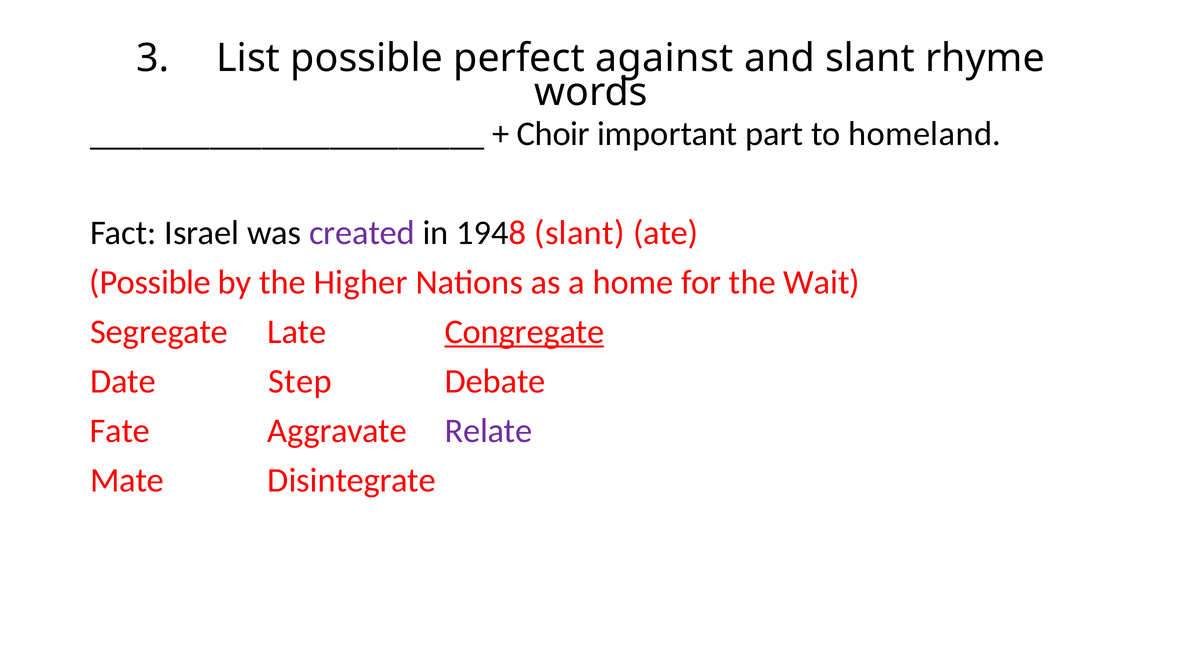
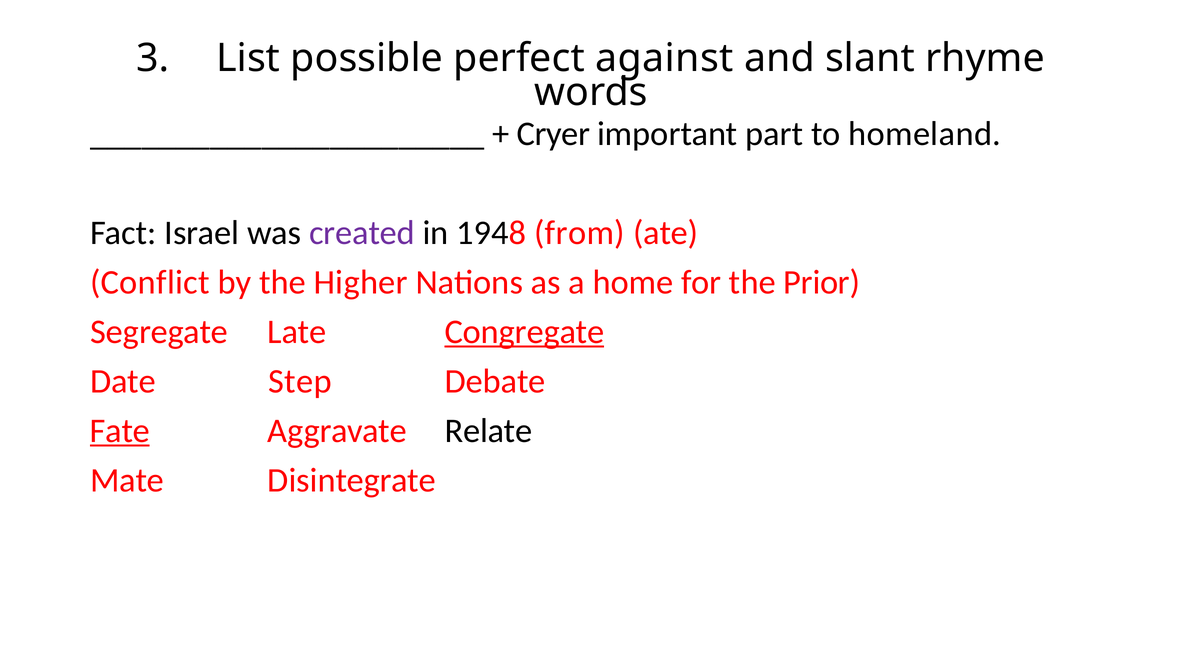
Choir: Choir -> Cryer
1948 slant: slant -> from
Possible at (150, 282): Possible -> Conflict
Wait: Wait -> Prior
Fate underline: none -> present
Relate colour: purple -> black
